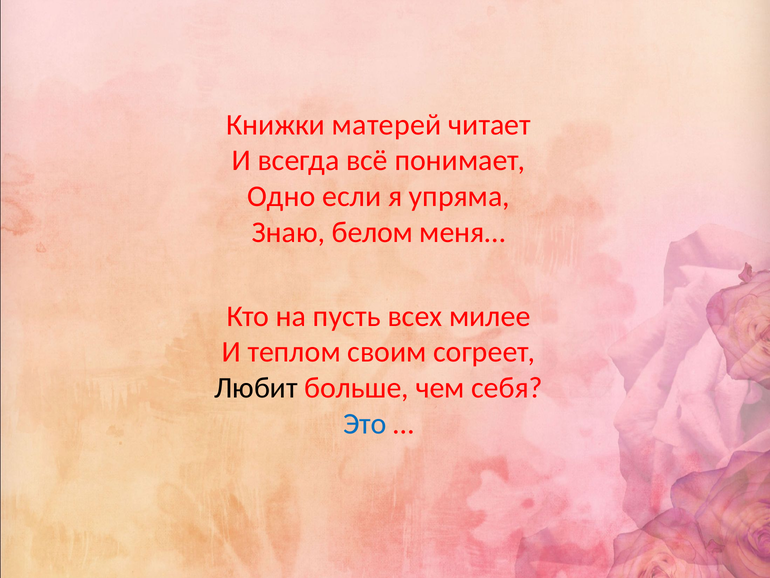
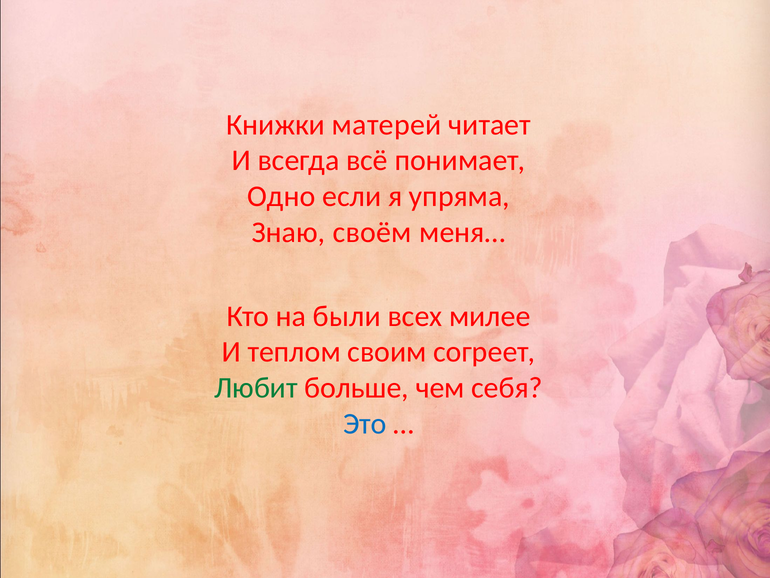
белом: белом -> своём
пусть: пусть -> были
Любит colour: black -> green
